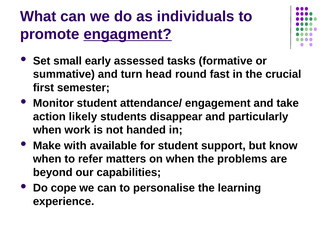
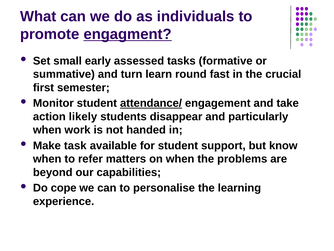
head: head -> learn
attendance/ underline: none -> present
with: with -> task
